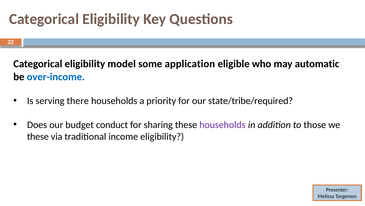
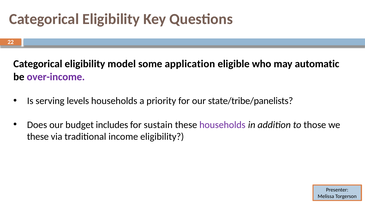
over-income colour: blue -> purple
there: there -> levels
state/tribe/required: state/tribe/required -> state/tribe/panelists
conduct: conduct -> includes
sharing: sharing -> sustain
